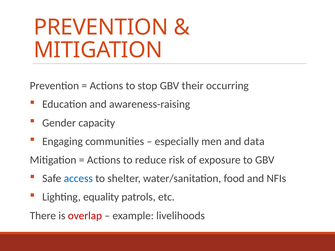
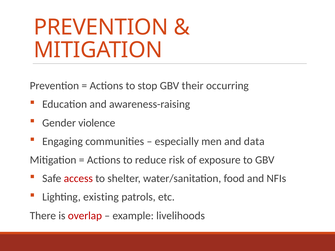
capacity: capacity -> violence
access colour: blue -> red
equality: equality -> existing
